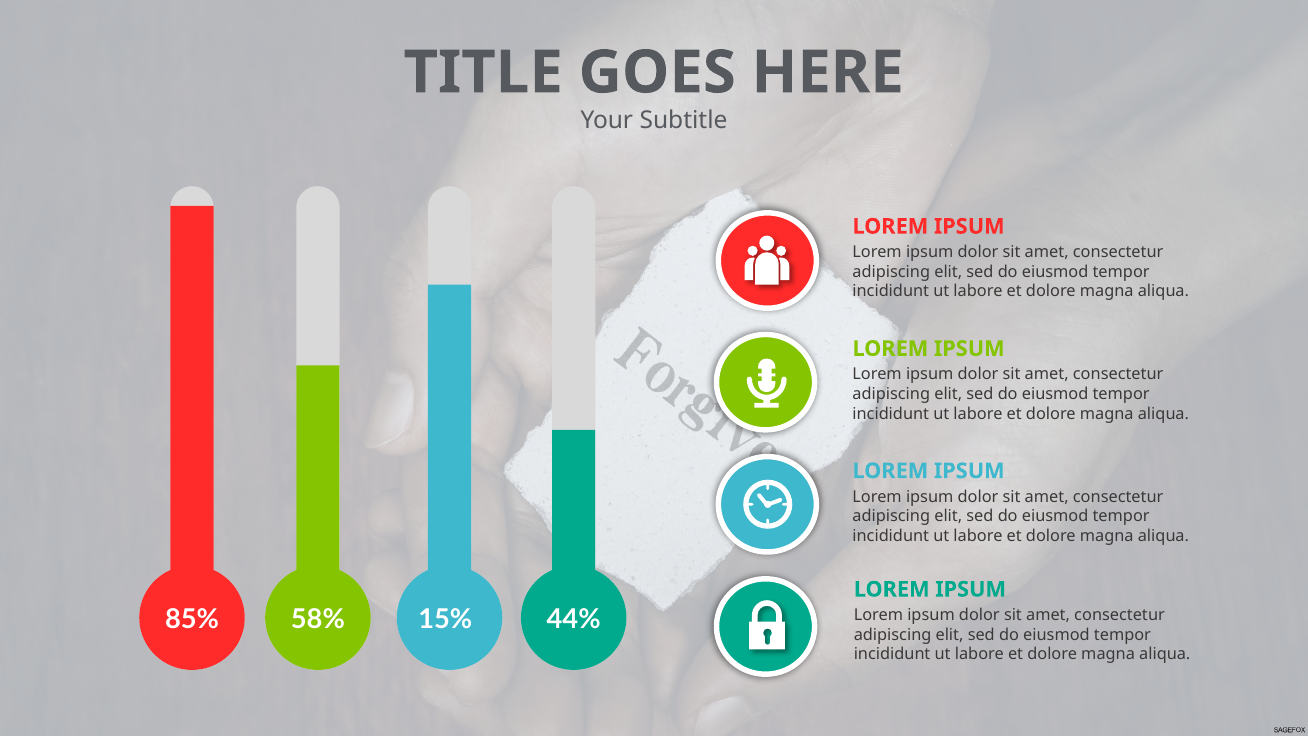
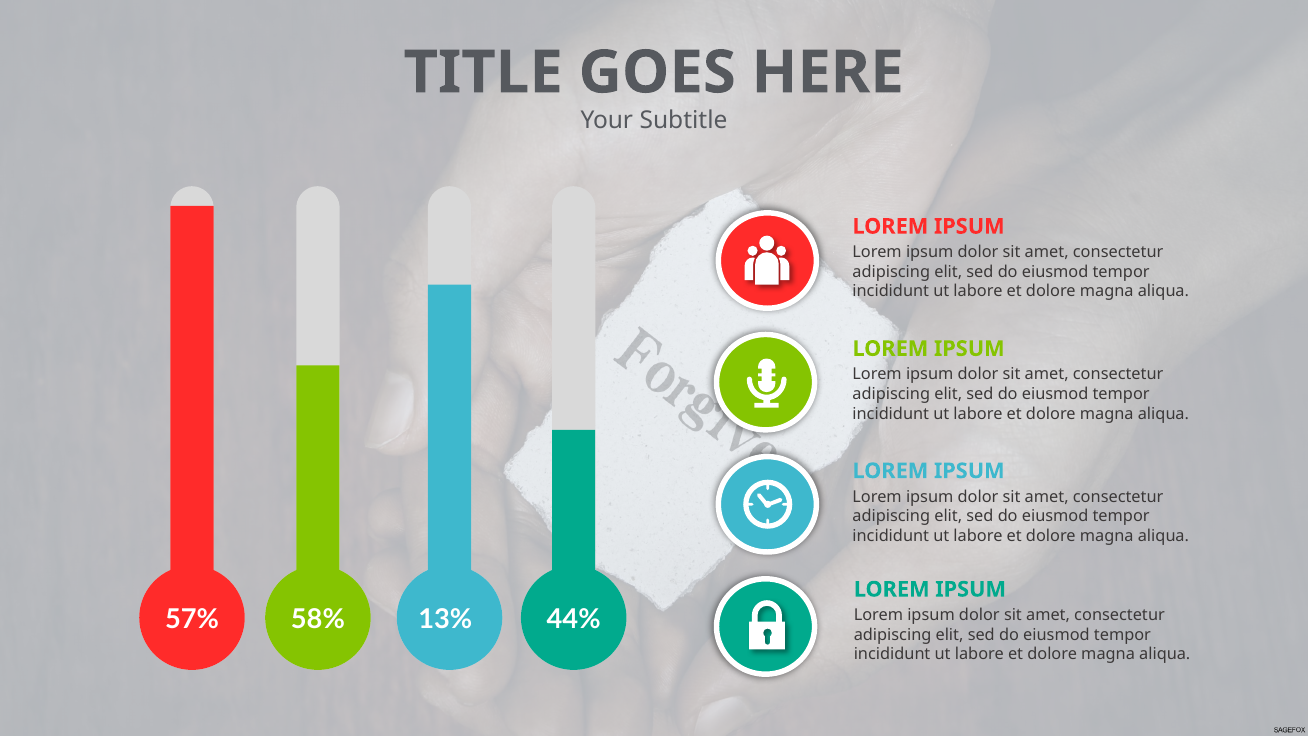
85%: 85% -> 57%
15%: 15% -> 13%
